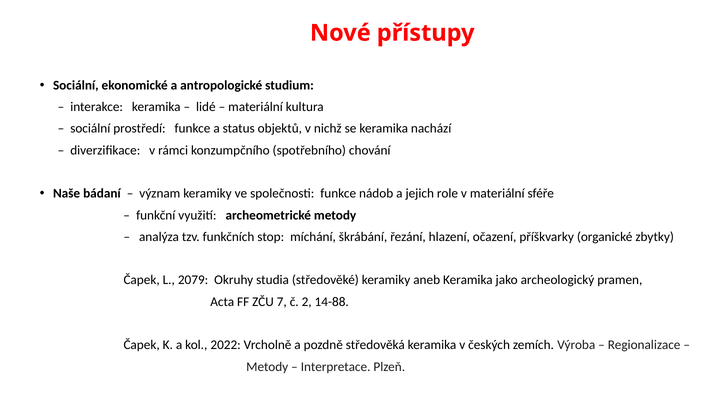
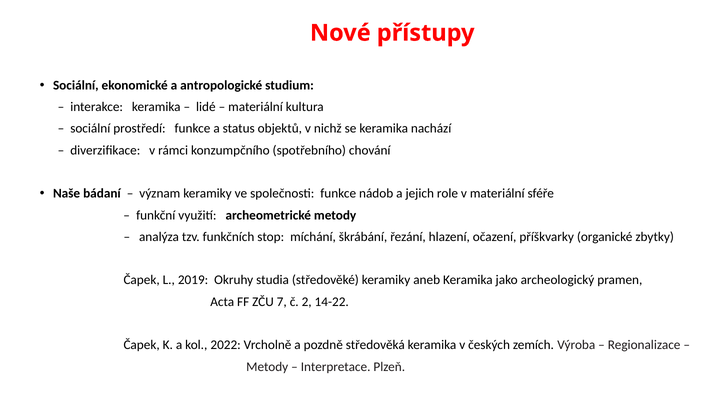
2079: 2079 -> 2019
14-88: 14-88 -> 14-22
